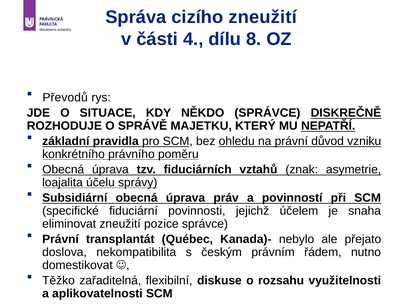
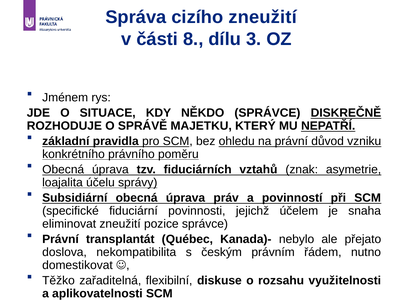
4: 4 -> 8
8: 8 -> 3
Převodů: Převodů -> Jménem
